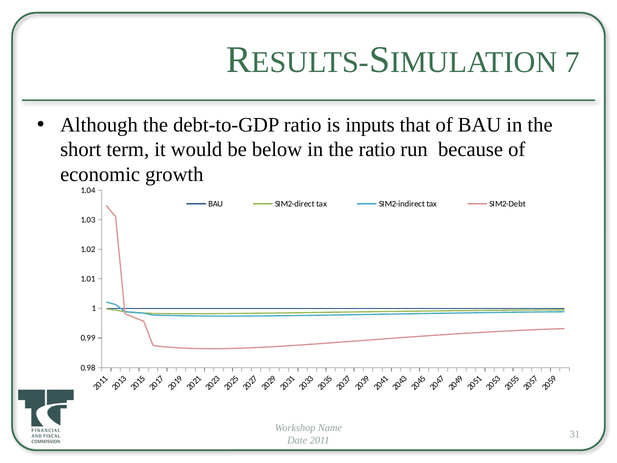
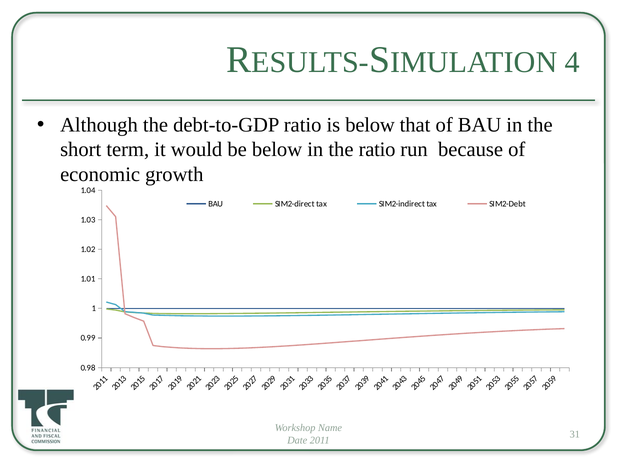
7 at (572, 62): 7 -> 4
is inputs: inputs -> below
